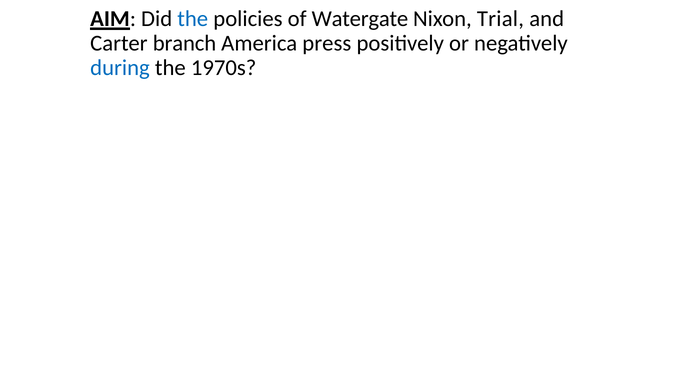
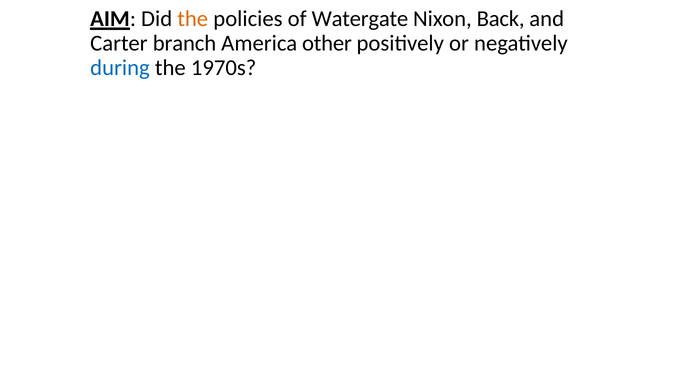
the at (193, 19) colour: blue -> orange
Trial: Trial -> Back
press: press -> other
